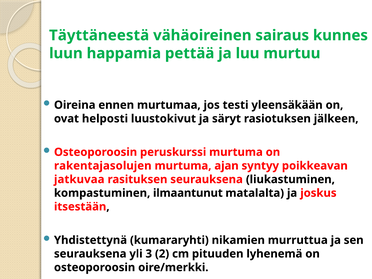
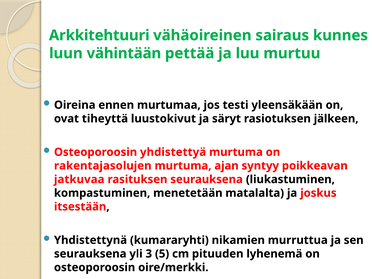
Täyttäneestä: Täyttäneestä -> Arkkitehtuuri
happamia: happamia -> vähintään
helposti: helposti -> tiheyttä
peruskurssi: peruskurssi -> yhdistettyä
ilmaantunut: ilmaantunut -> menetetään
2: 2 -> 5
